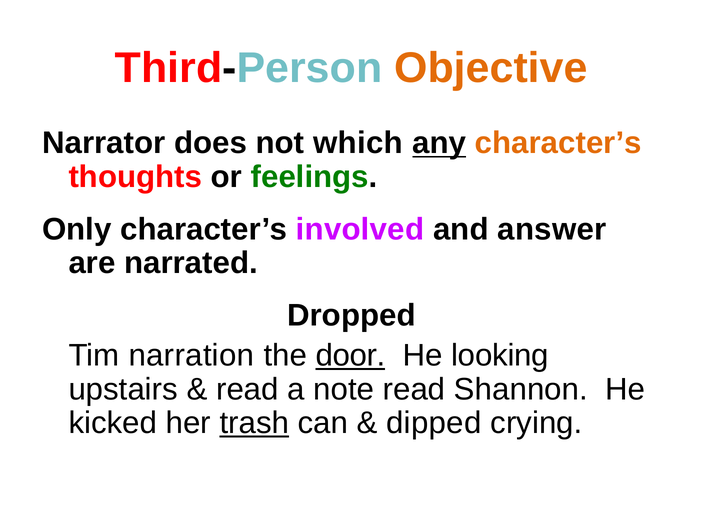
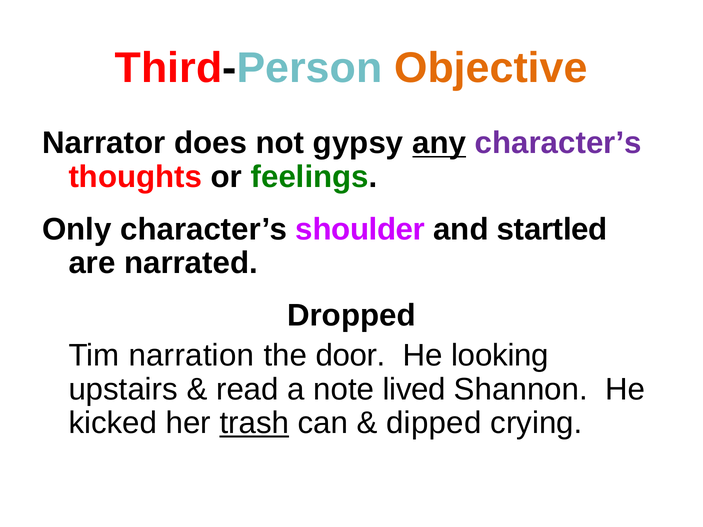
which: which -> gypsy
character’s at (558, 143) colour: orange -> purple
involved: involved -> shoulder
answer: answer -> startled
door underline: present -> none
note read: read -> lived
